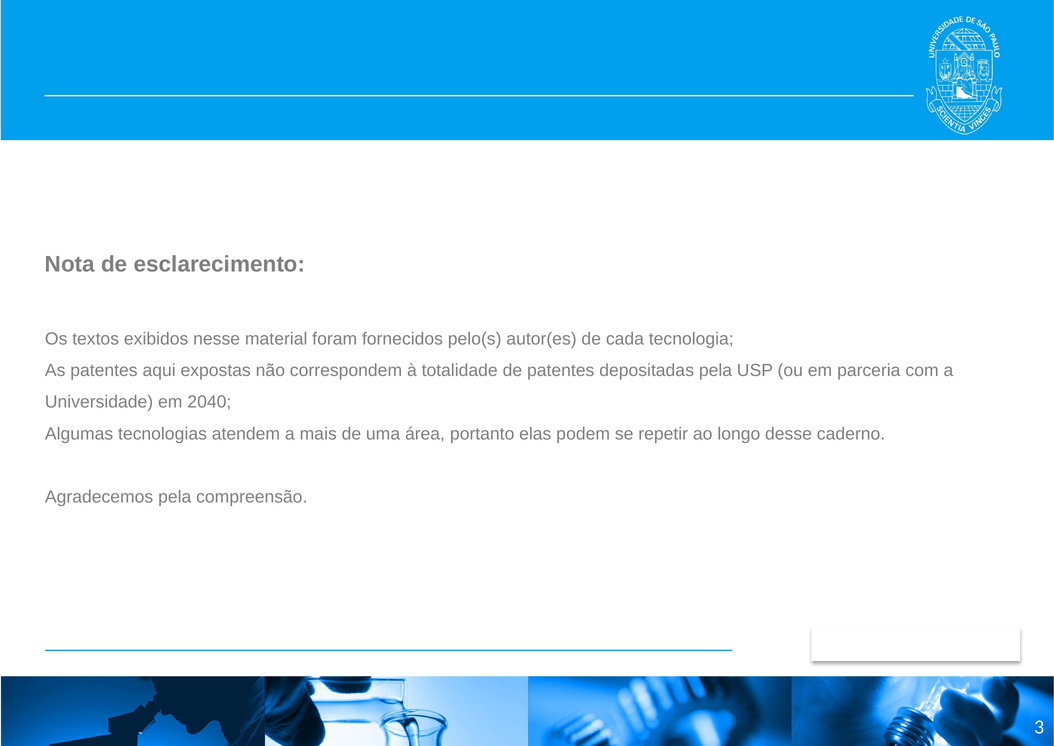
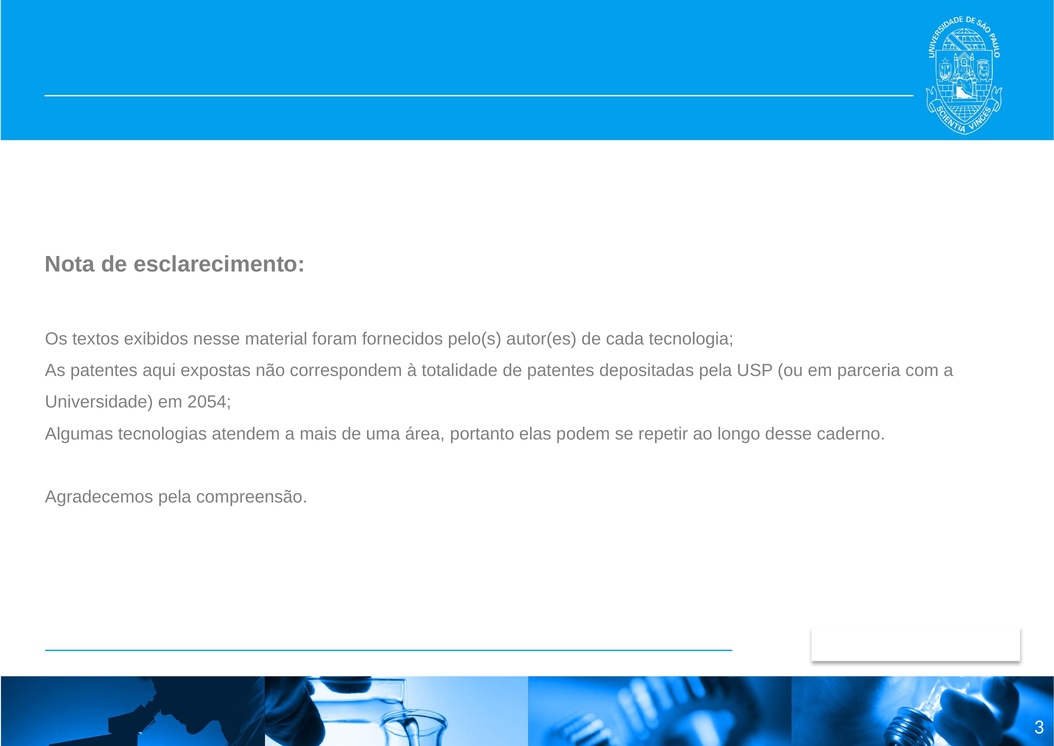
2040: 2040 -> 2054
